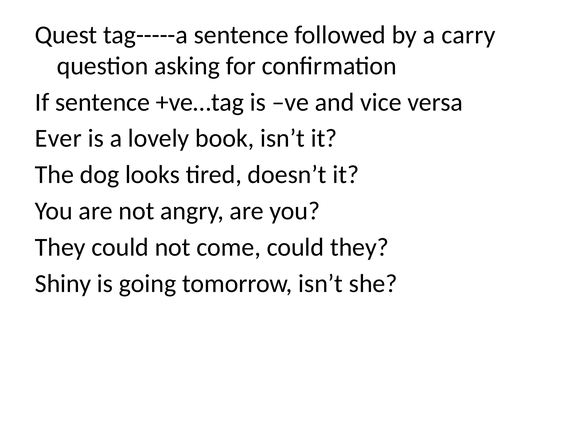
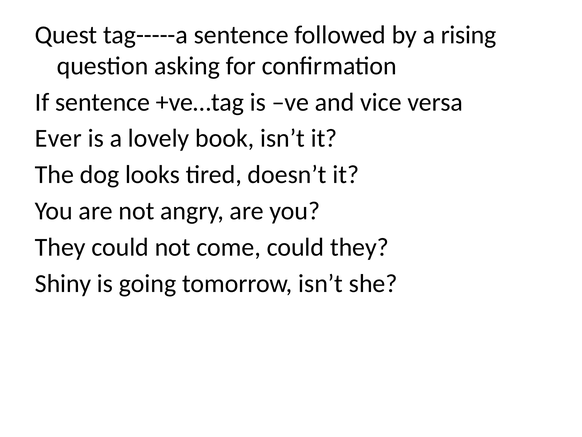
carry: carry -> rising
